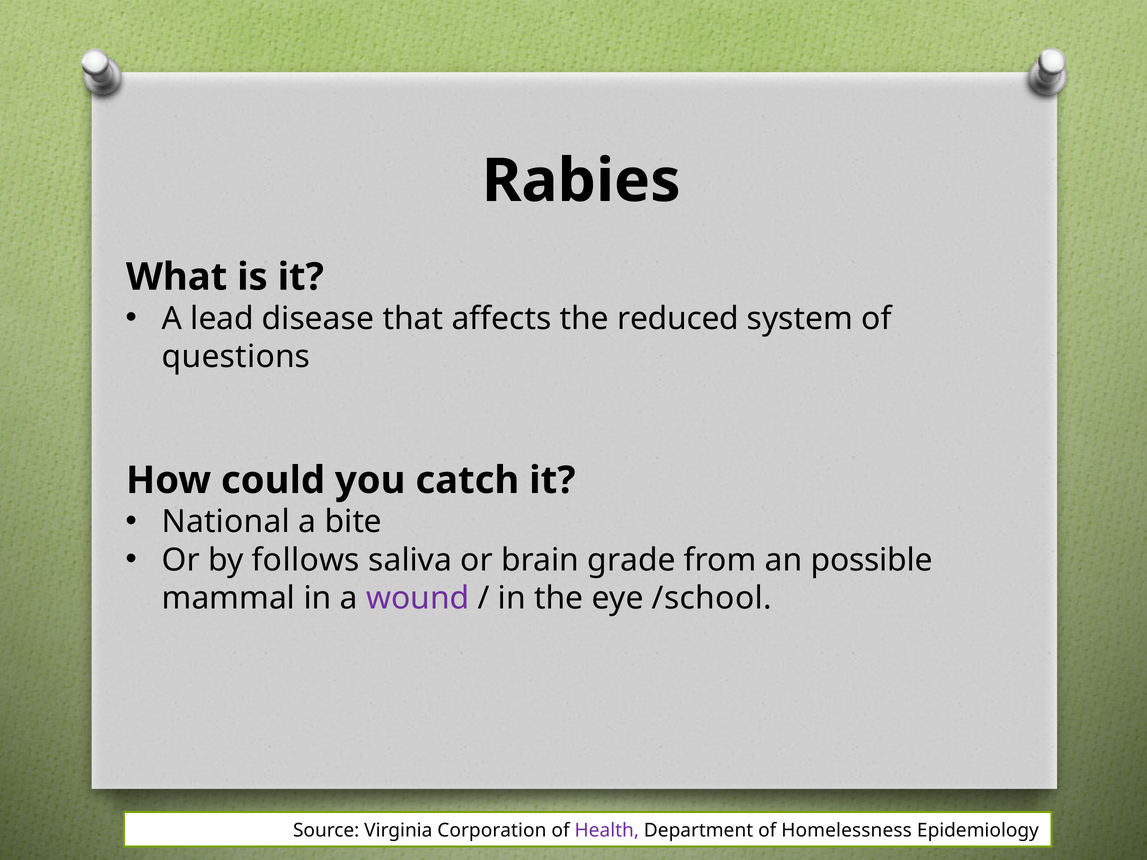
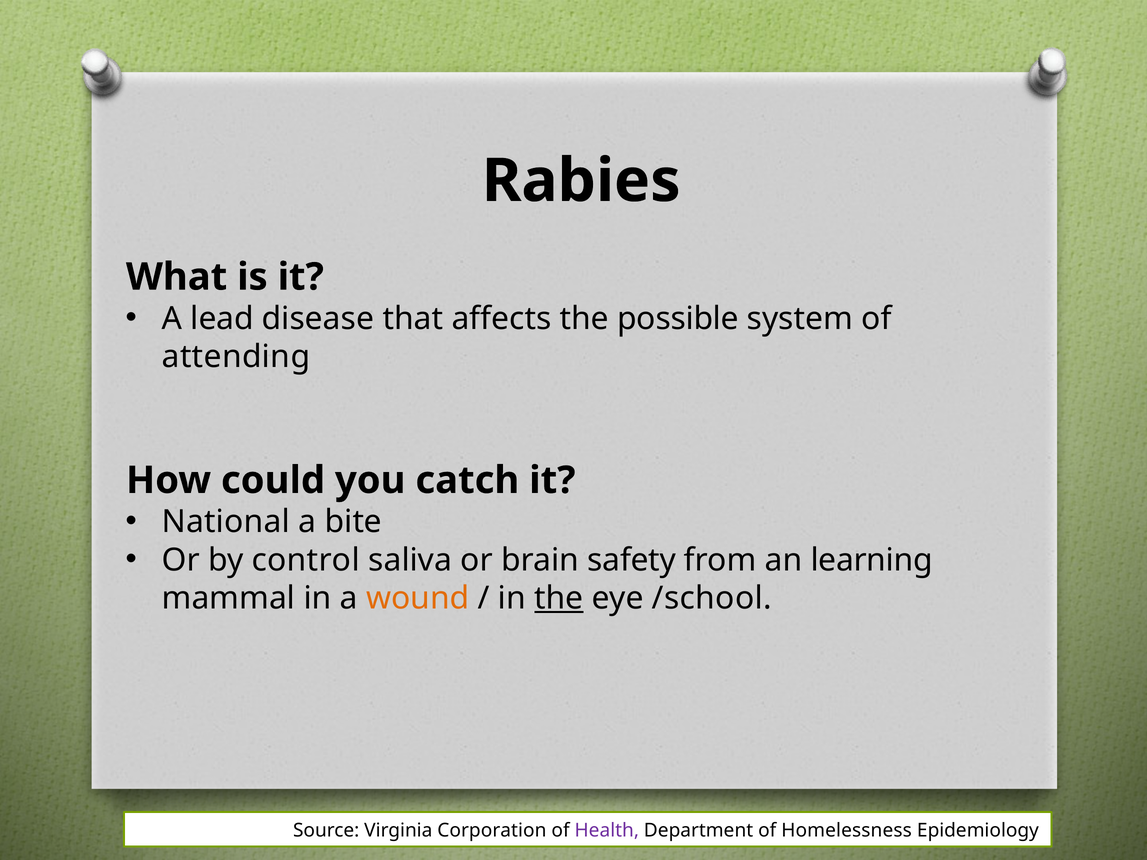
reduced: reduced -> possible
questions: questions -> attending
follows: follows -> control
grade: grade -> safety
possible: possible -> learning
wound colour: purple -> orange
the at (559, 599) underline: none -> present
